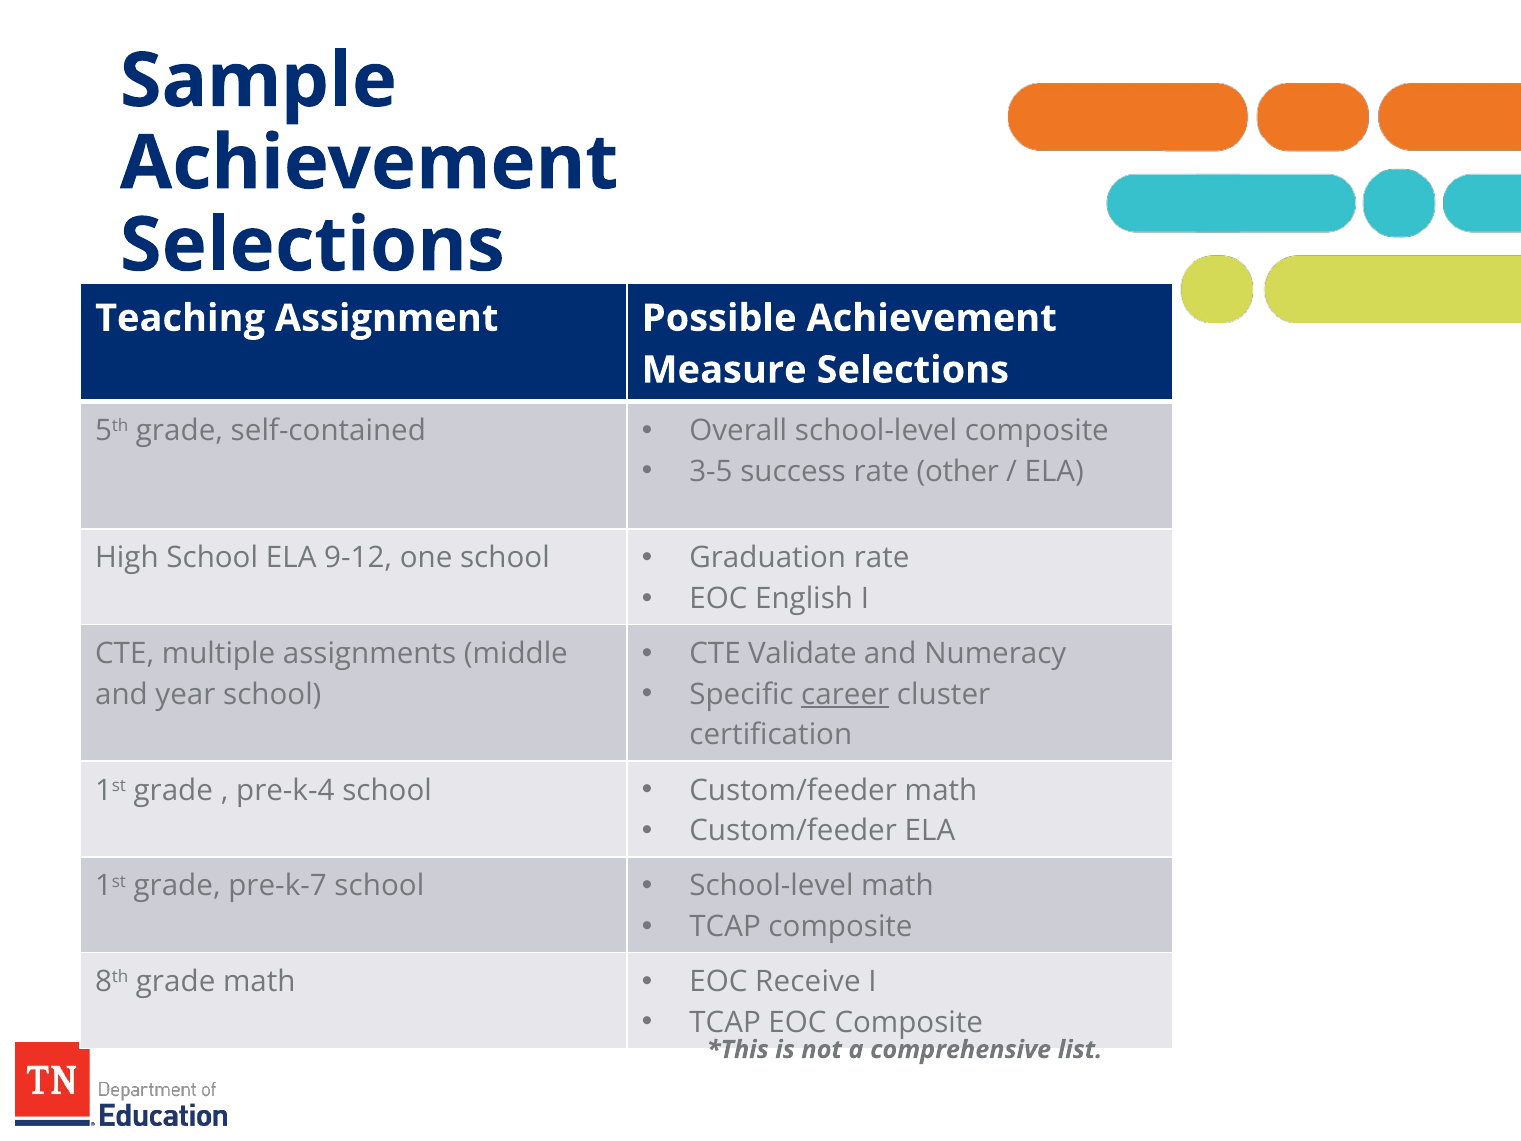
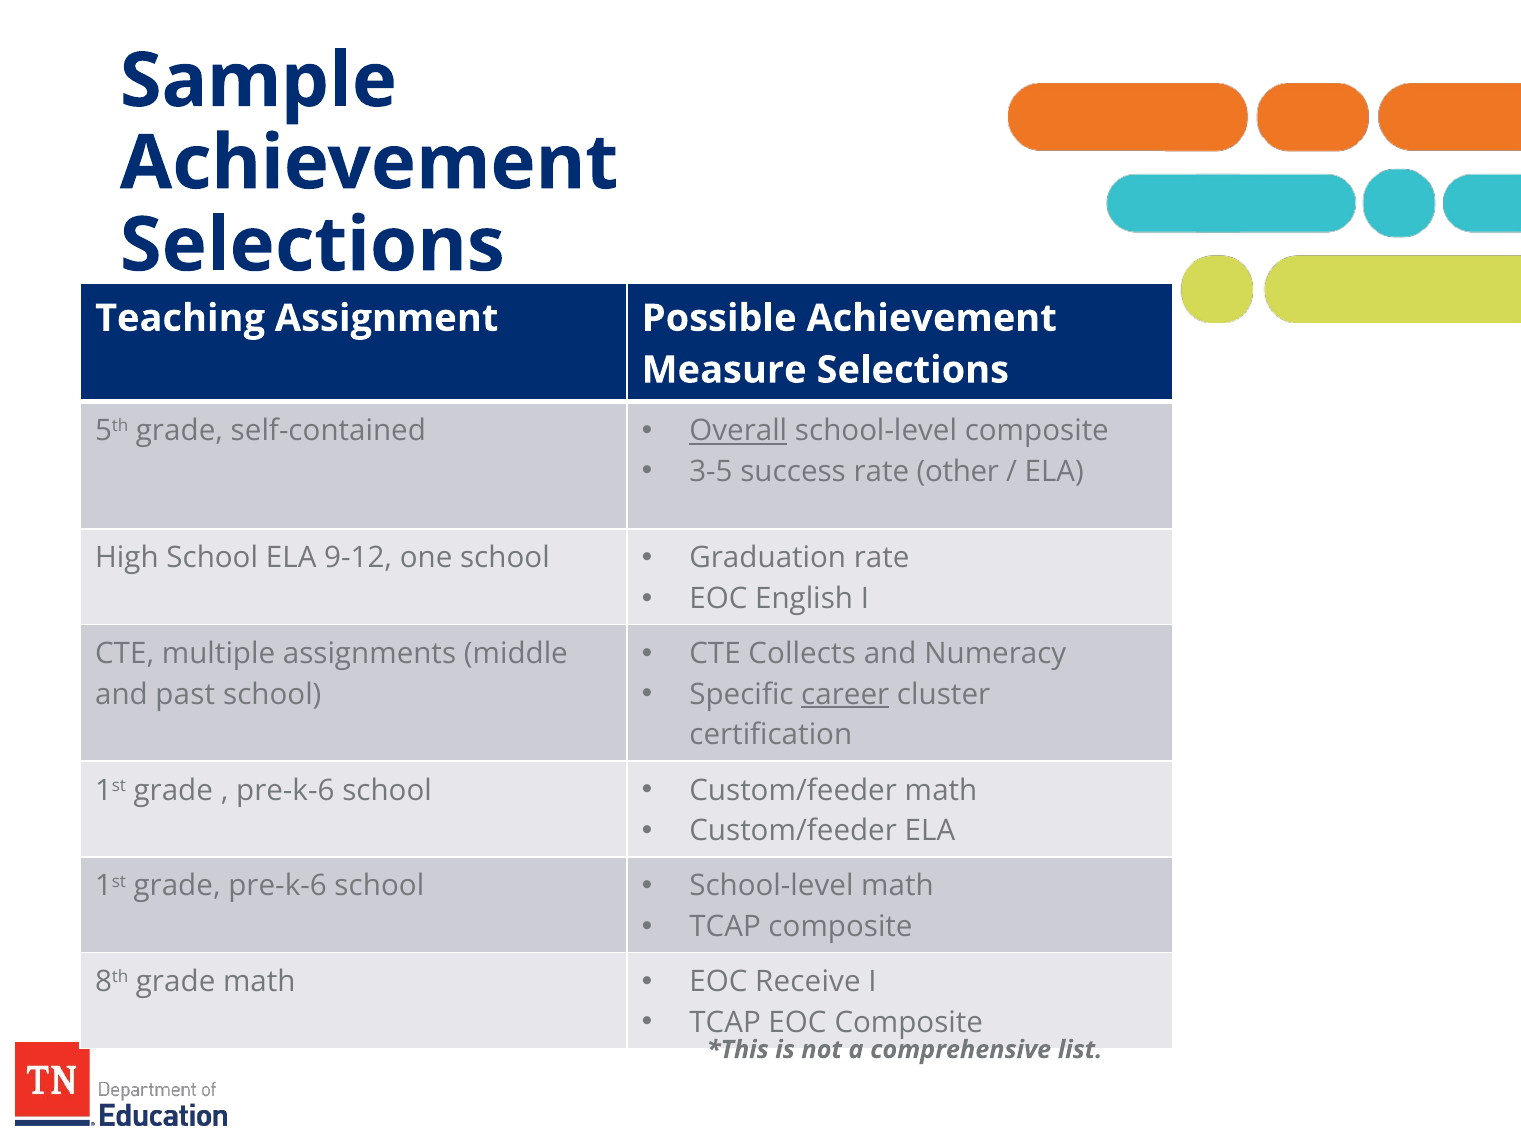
Overall underline: none -> present
Validate: Validate -> Collects
year: year -> past
pre-k-4 at (285, 790): pre-k-4 -> pre-k-6
grade pre-k-7: pre-k-7 -> pre-k-6
